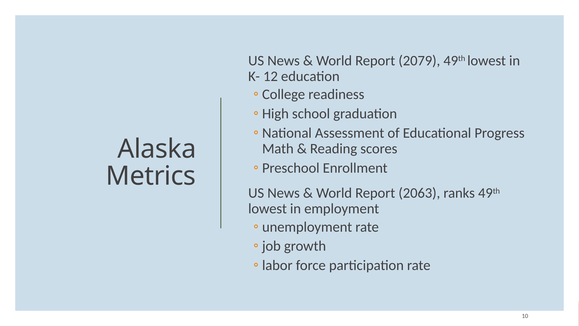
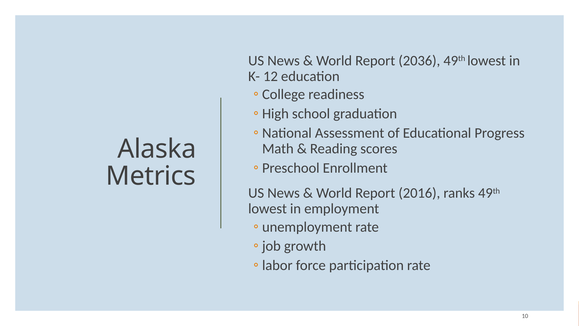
2079: 2079 -> 2036
2063: 2063 -> 2016
